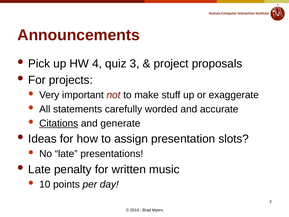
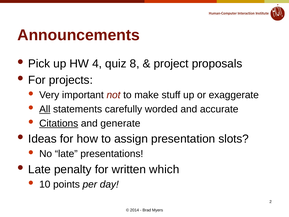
3: 3 -> 8
All underline: none -> present
music: music -> which
